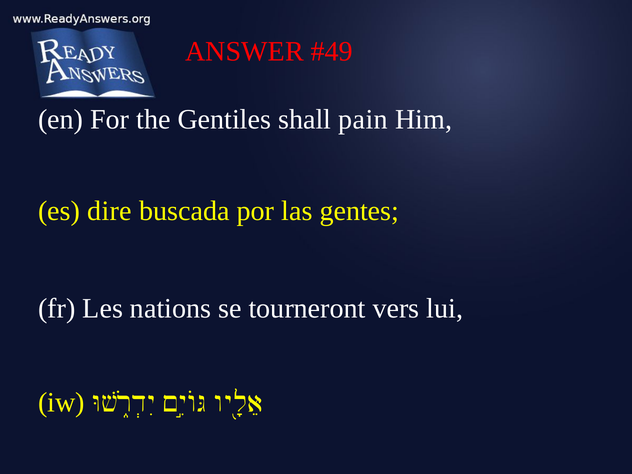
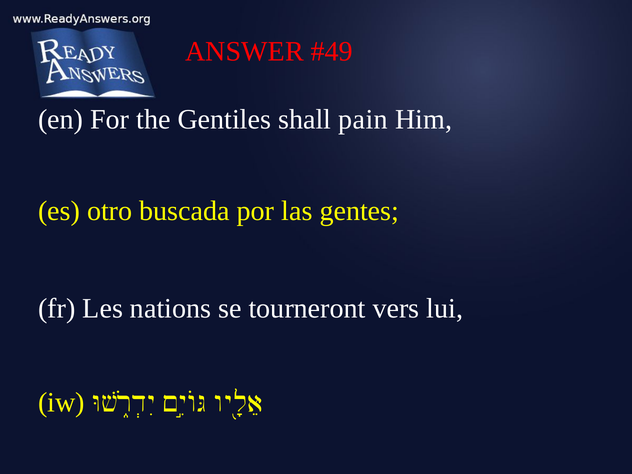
dire: dire -> otro
